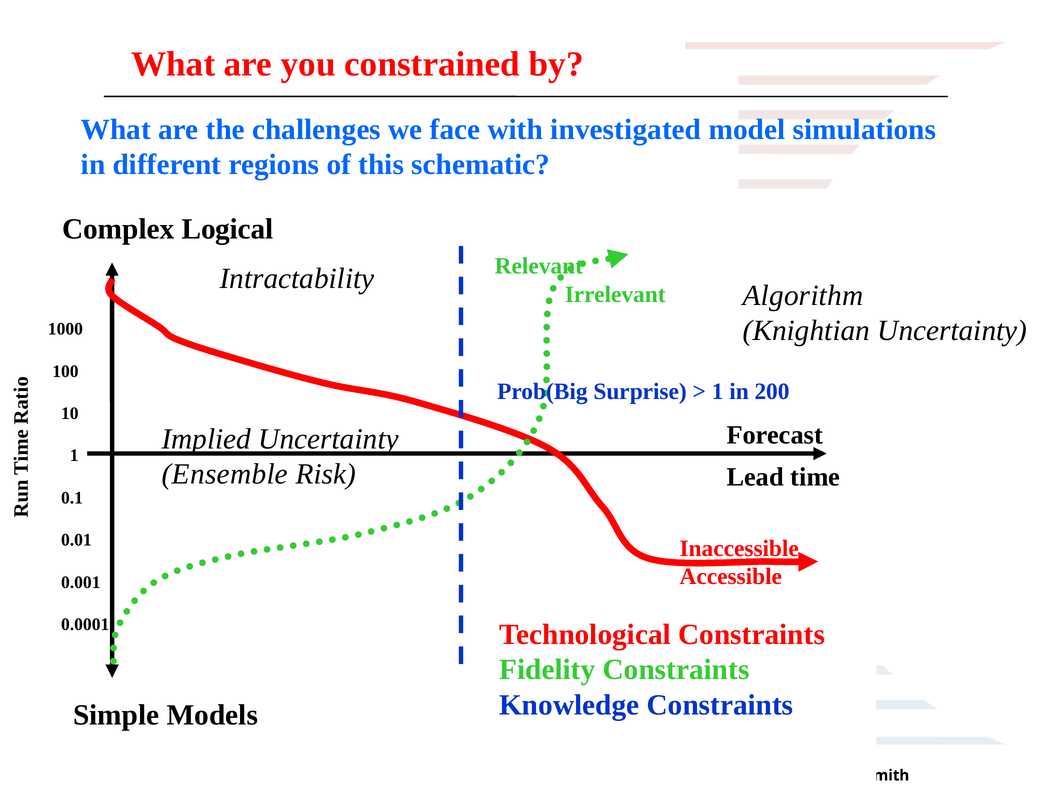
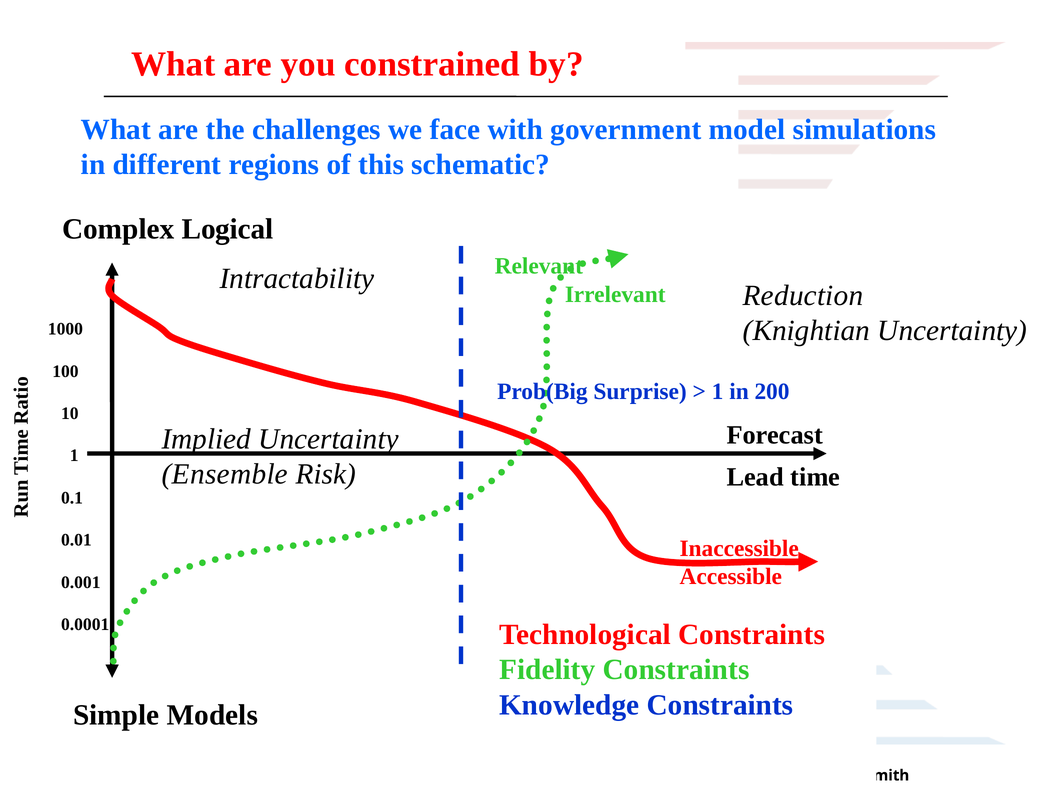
investigated: investigated -> government
Algorithm: Algorithm -> Reduction
